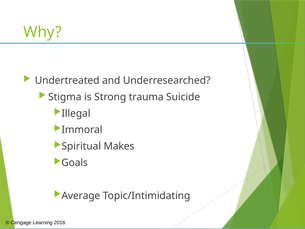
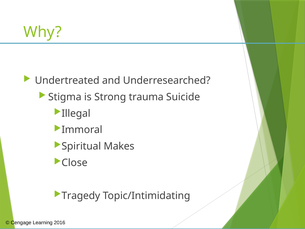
Goals: Goals -> Close
Average: Average -> Tragedy
